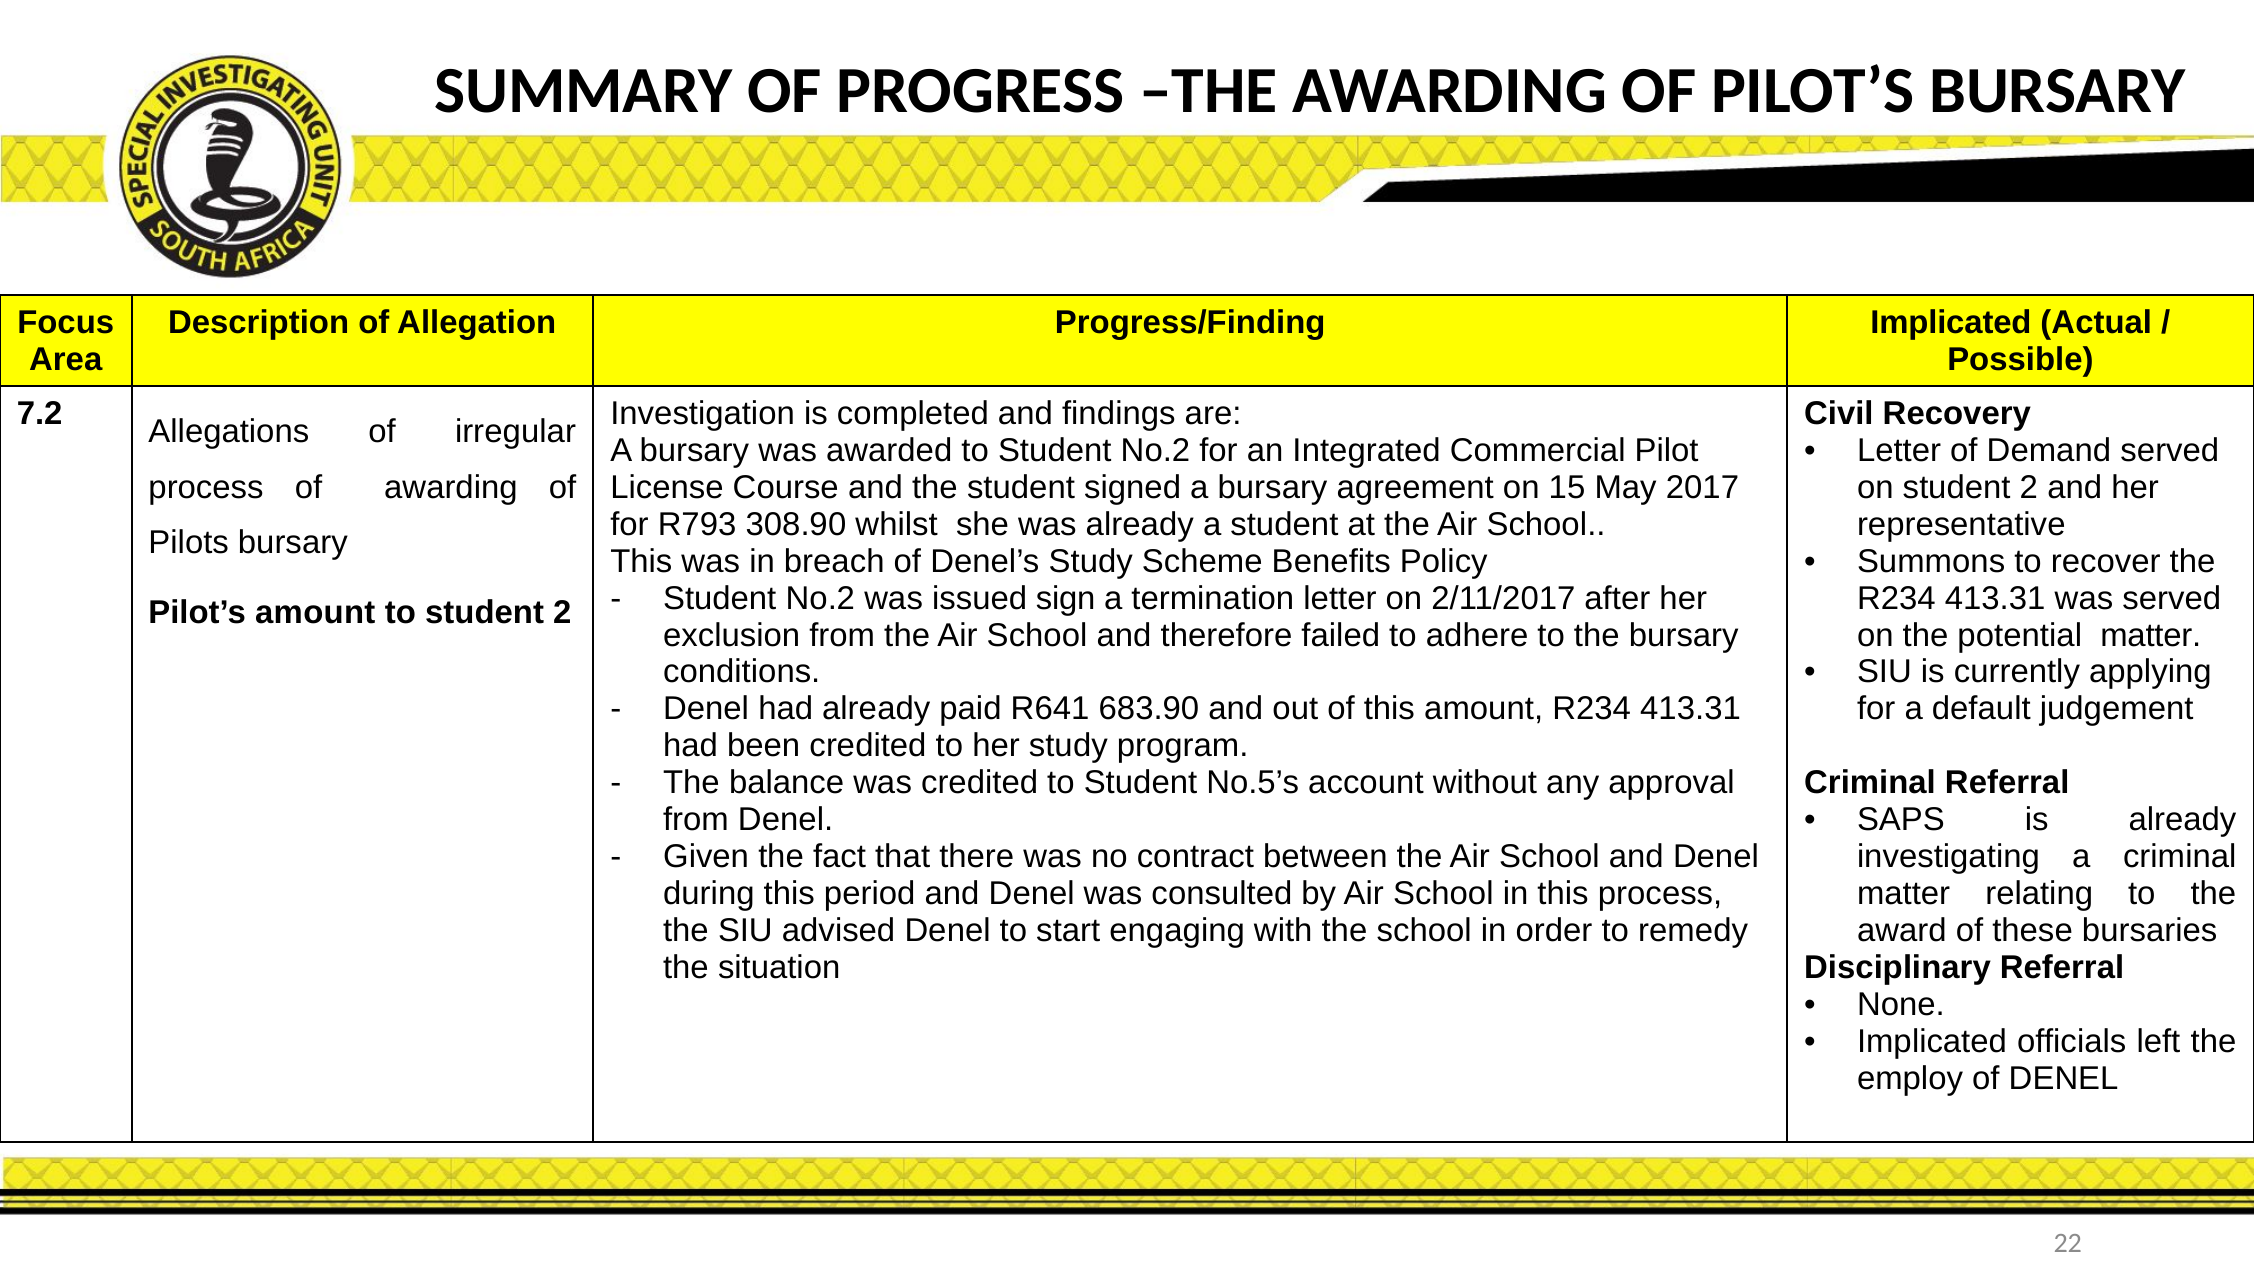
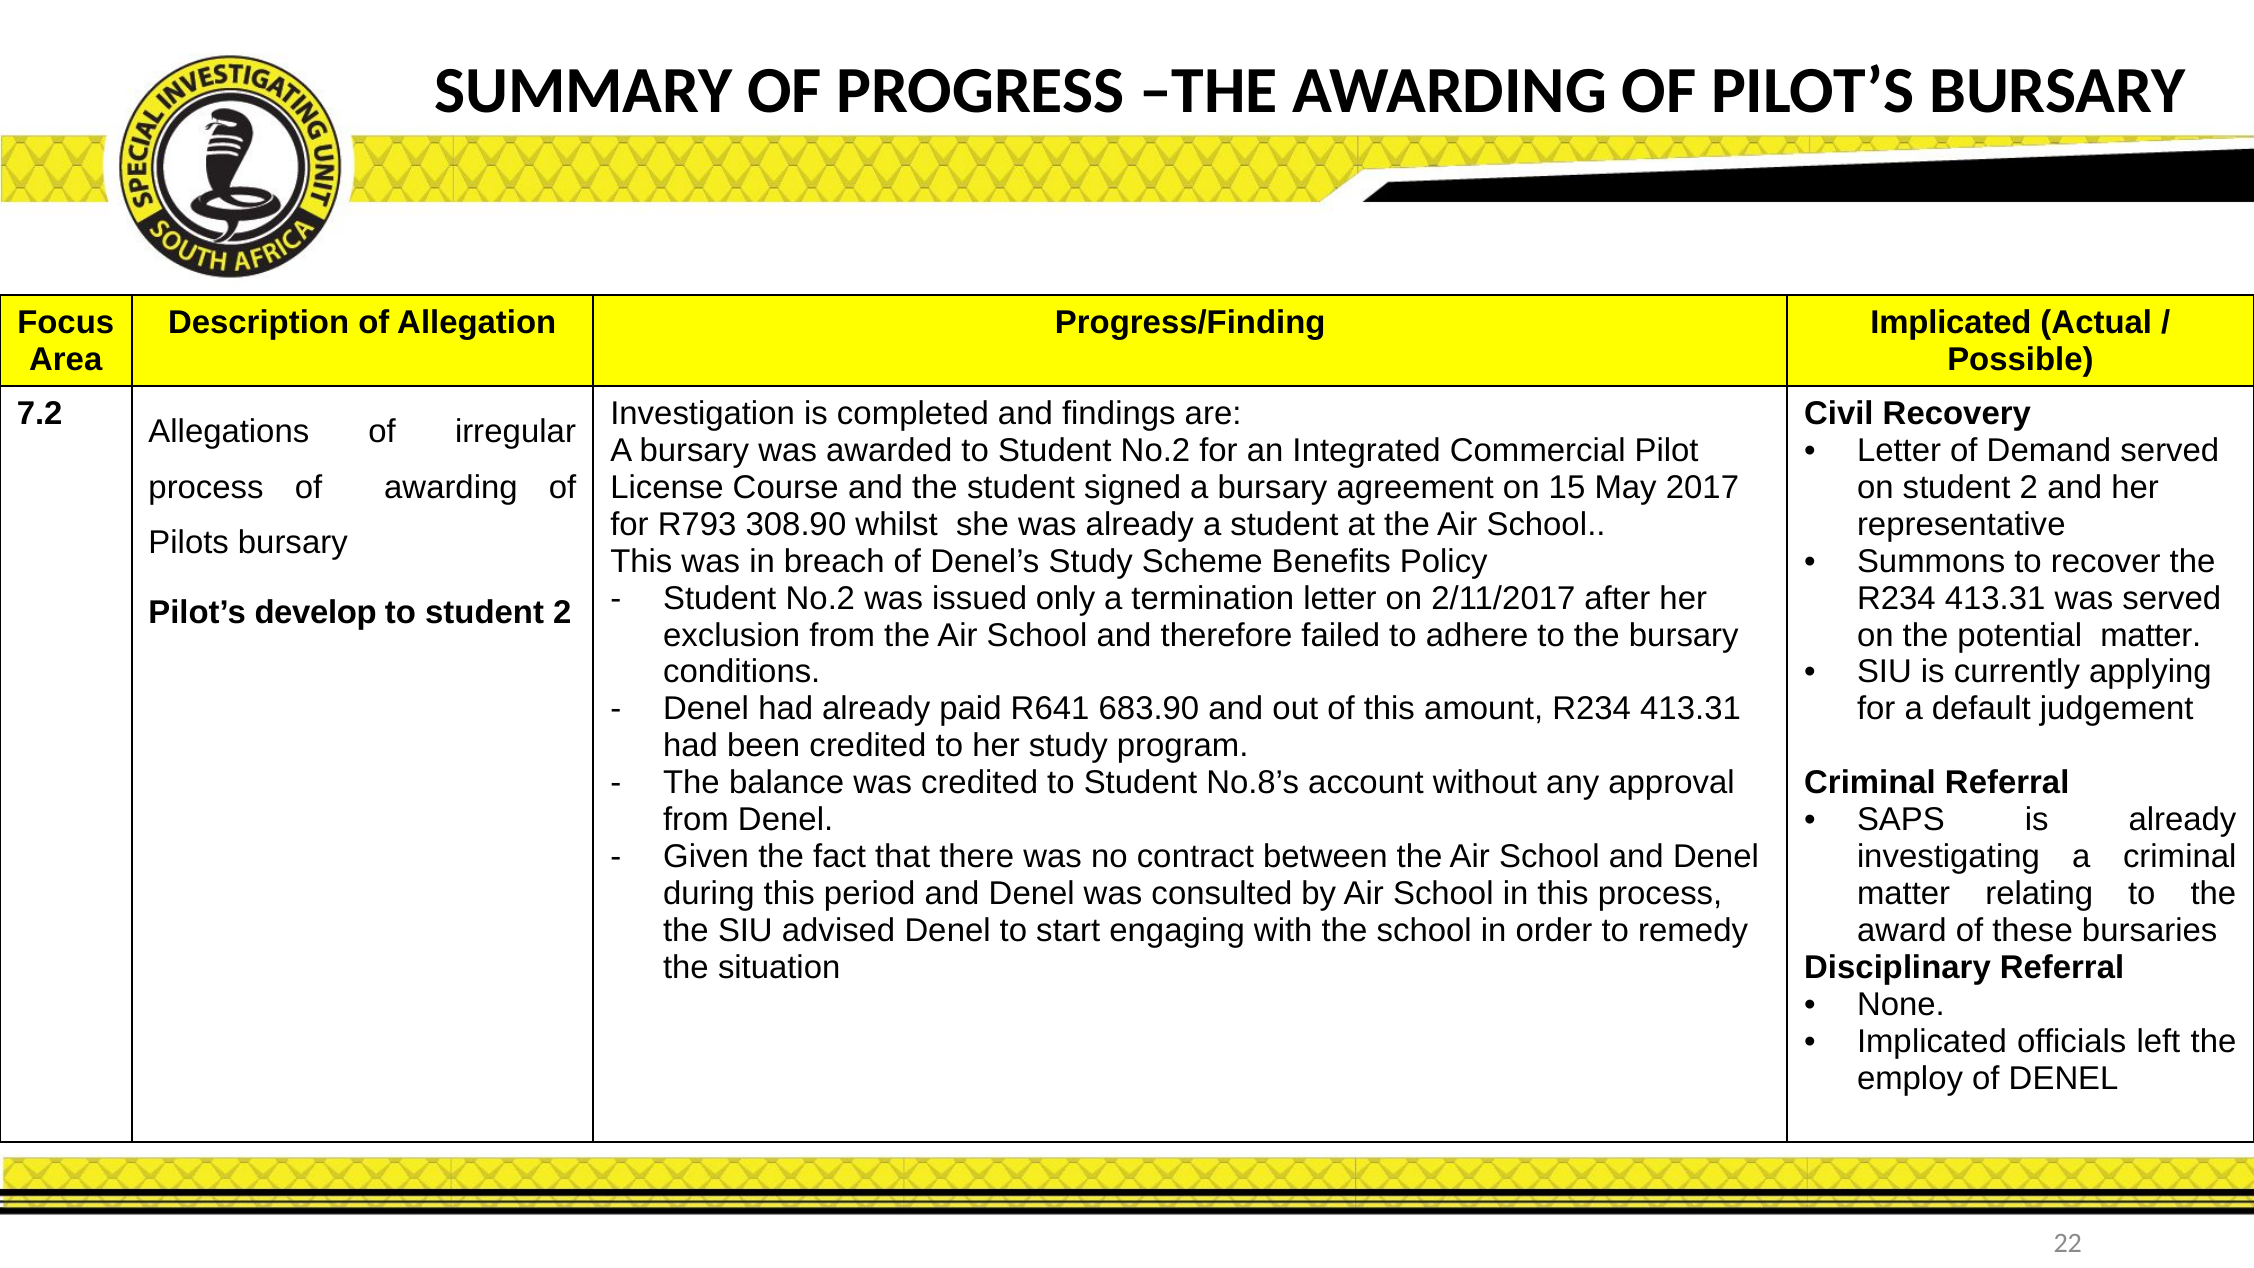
sign: sign -> only
Pilot’s amount: amount -> develop
No.5’s: No.5’s -> No.8’s
